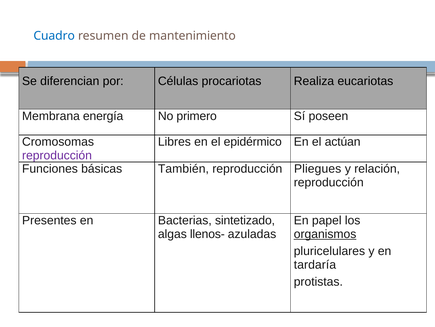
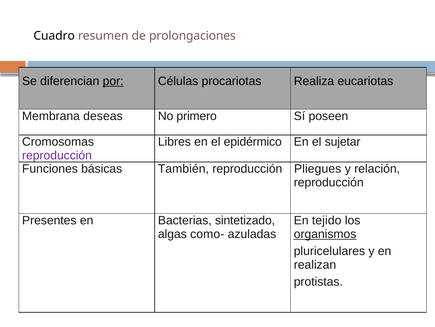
Cuadro colour: blue -> black
mantenimiento: mantenimiento -> prolongaciones
por underline: none -> present
energía: energía -> deseas
actúan: actúan -> sujetar
papel: papel -> tejido
llenos-: llenos- -> como-
tardaría: tardaría -> realizan
